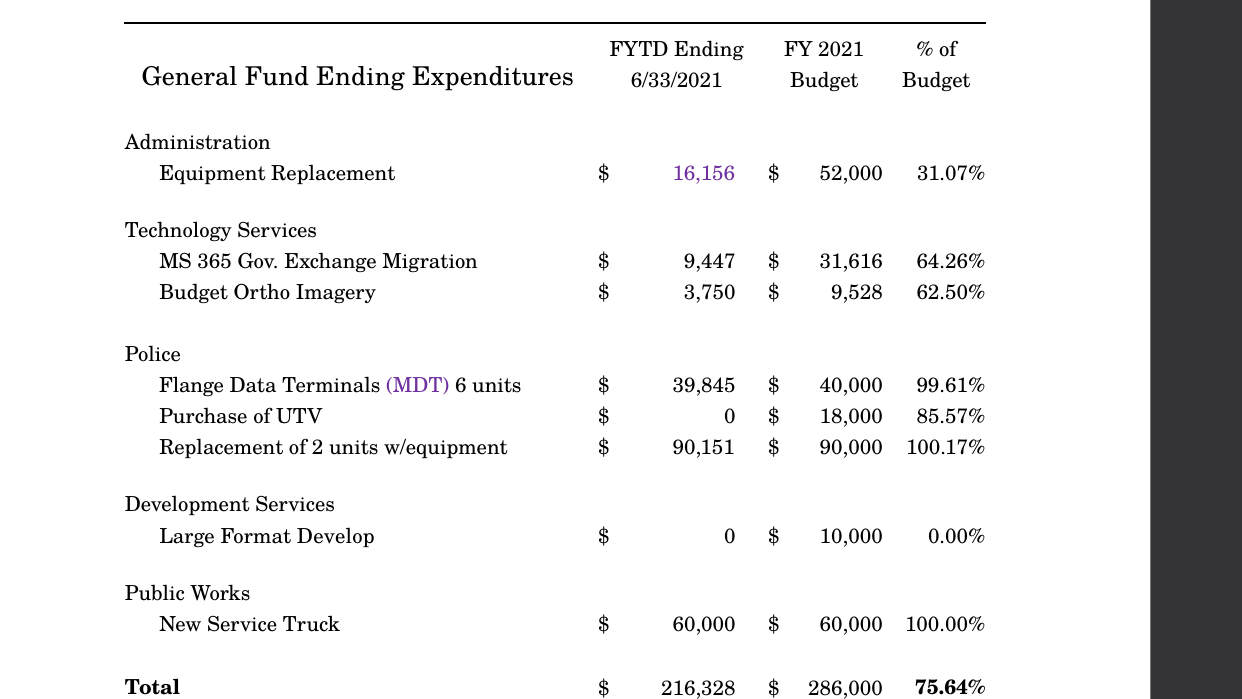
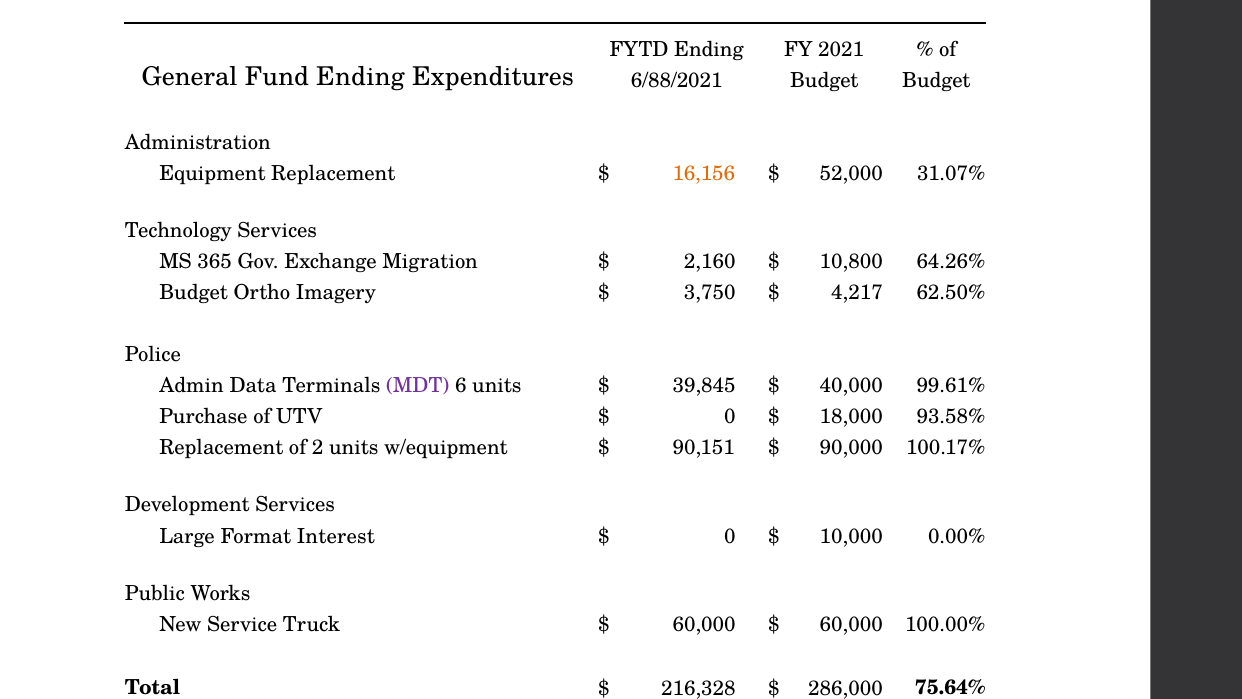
6/33/2021: 6/33/2021 -> 6/88/2021
16,156 colour: purple -> orange
9,447: 9,447 -> 2,160
31,616: 31,616 -> 10,800
9,528: 9,528 -> 4,217
Flange: Flange -> Admin
85.57%: 85.57% -> 93.58%
Develop: Develop -> Interest
